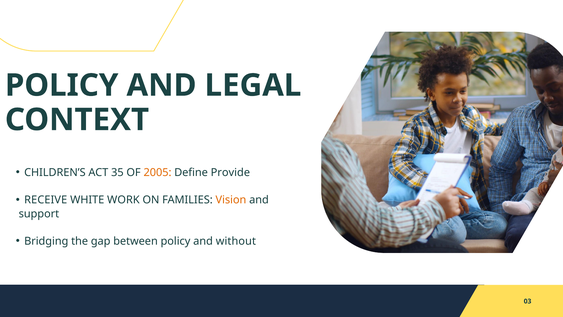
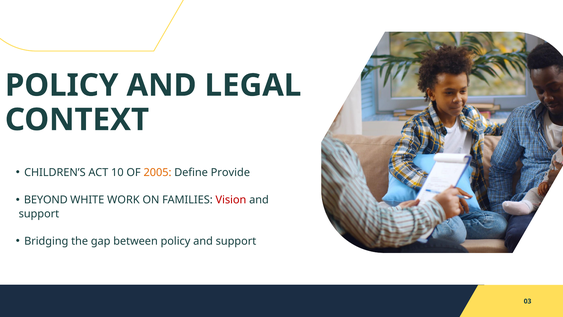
35: 35 -> 10
RECEIVE: RECEIVE -> BEYOND
Vision colour: orange -> red
policy and without: without -> support
